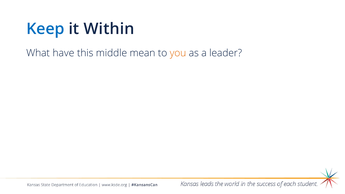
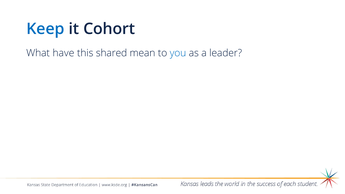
Within: Within -> Cohort
middle: middle -> shared
you colour: orange -> blue
